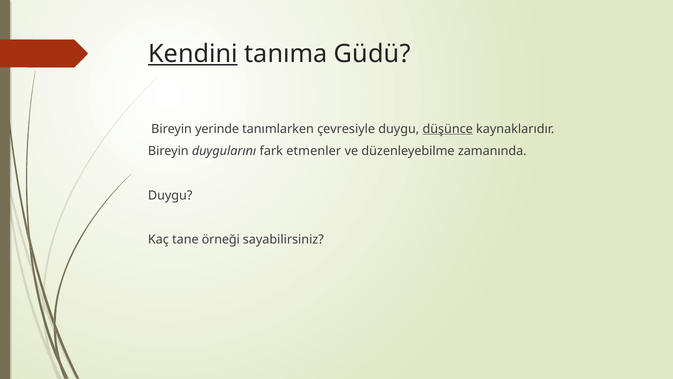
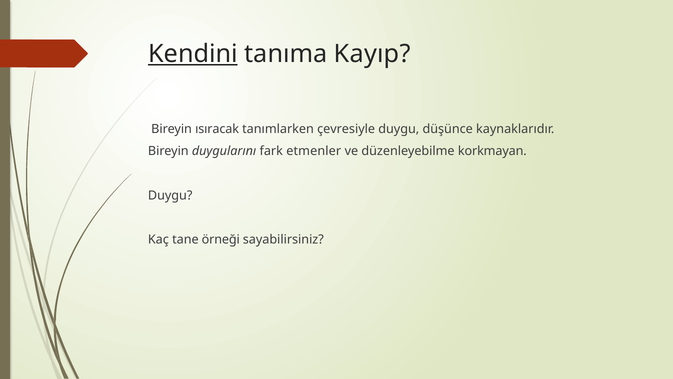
Güdü: Güdü -> Kayıp
yerinde: yerinde -> ısıracak
düşünce underline: present -> none
zamanında: zamanında -> korkmayan
